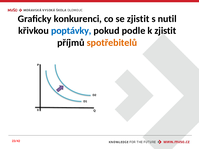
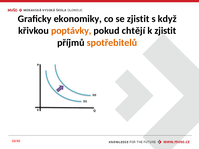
konkurenci: konkurenci -> ekonomiky
nutil: nutil -> když
poptávky colour: blue -> orange
podle: podle -> chtějí
